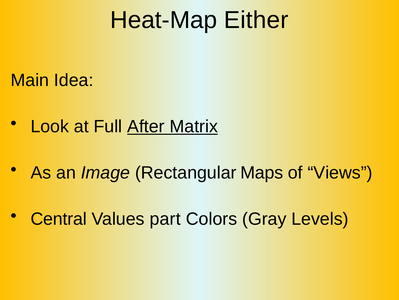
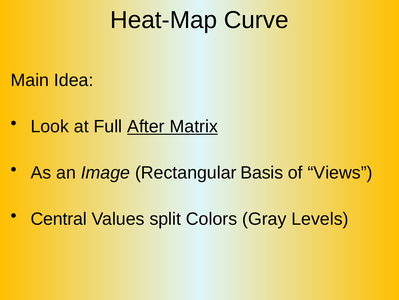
Either: Either -> Curve
Maps: Maps -> Basis
part: part -> split
